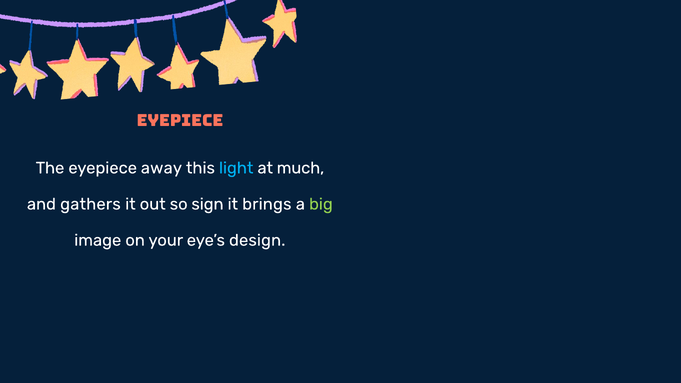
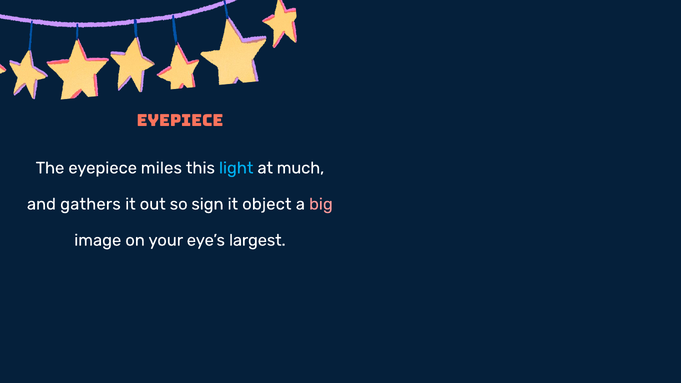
away: away -> miles
brings: brings -> object
big colour: light green -> pink
design: design -> largest
